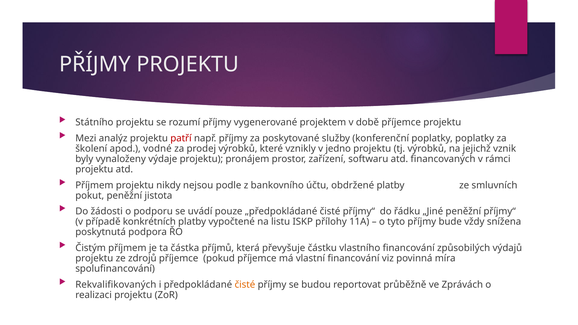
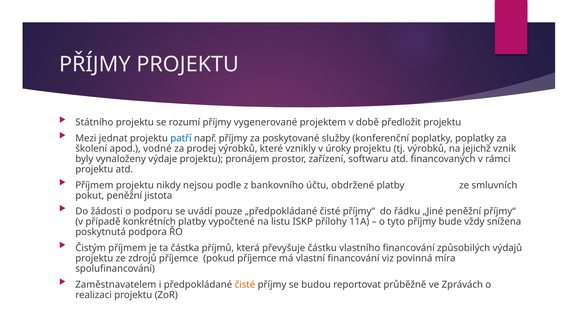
době příjemce: příjemce -> předložit
analýz: analýz -> jednat
patří colour: red -> blue
jedno: jedno -> úroky
Rekvalifikovaných: Rekvalifikovaných -> Zaměstnavatelem
